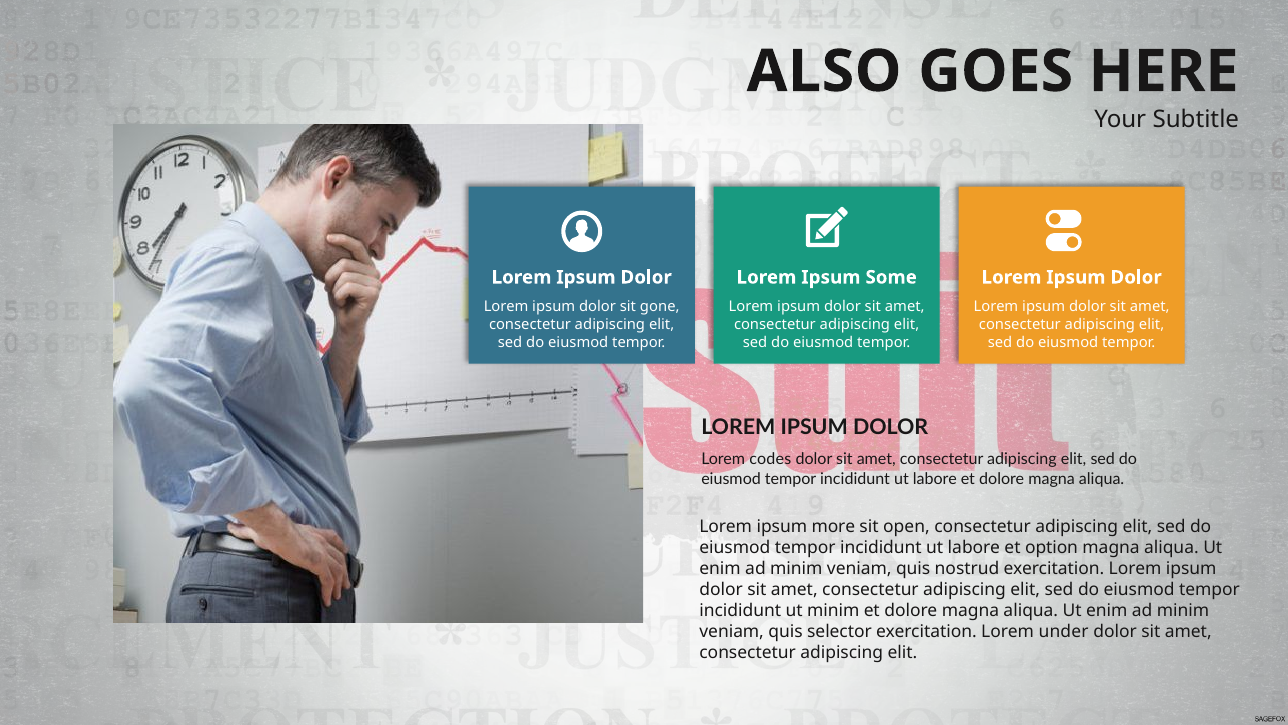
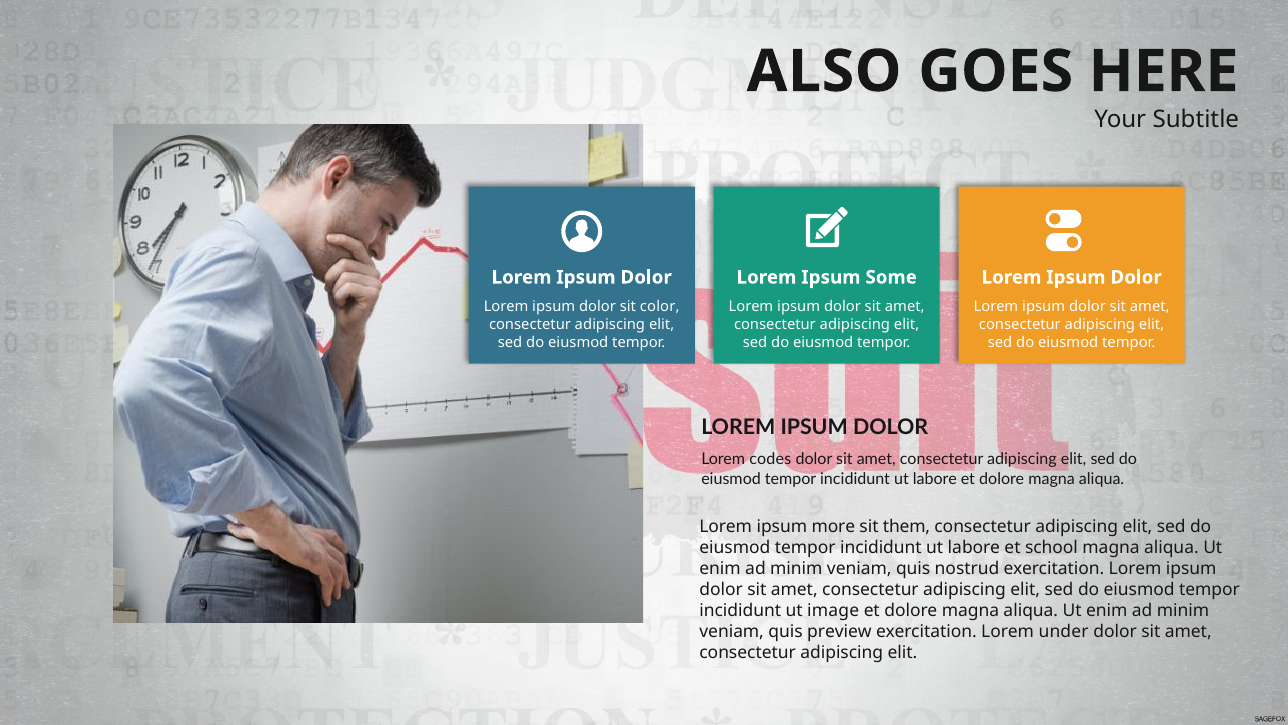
gone: gone -> color
open: open -> them
option: option -> school
ut minim: minim -> image
selector: selector -> preview
